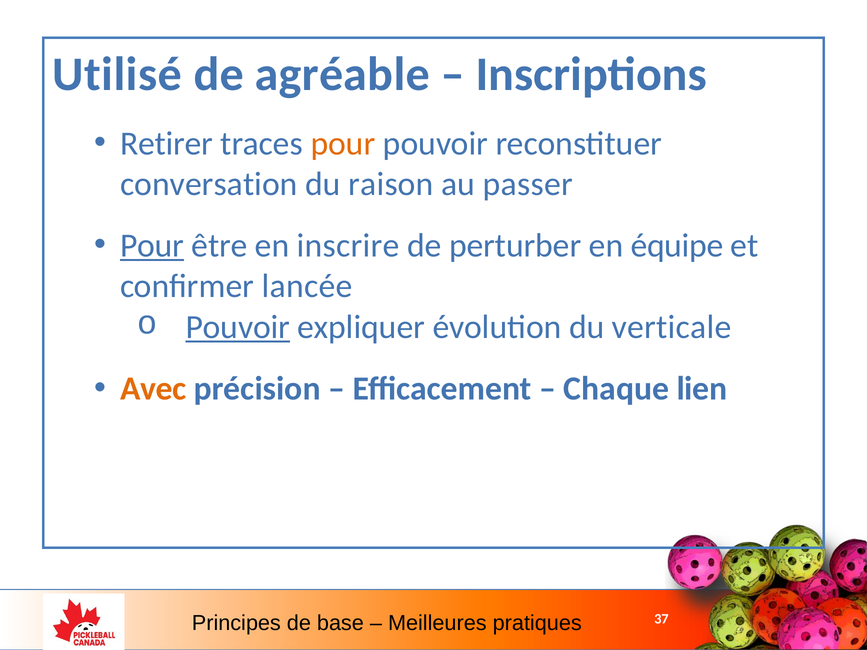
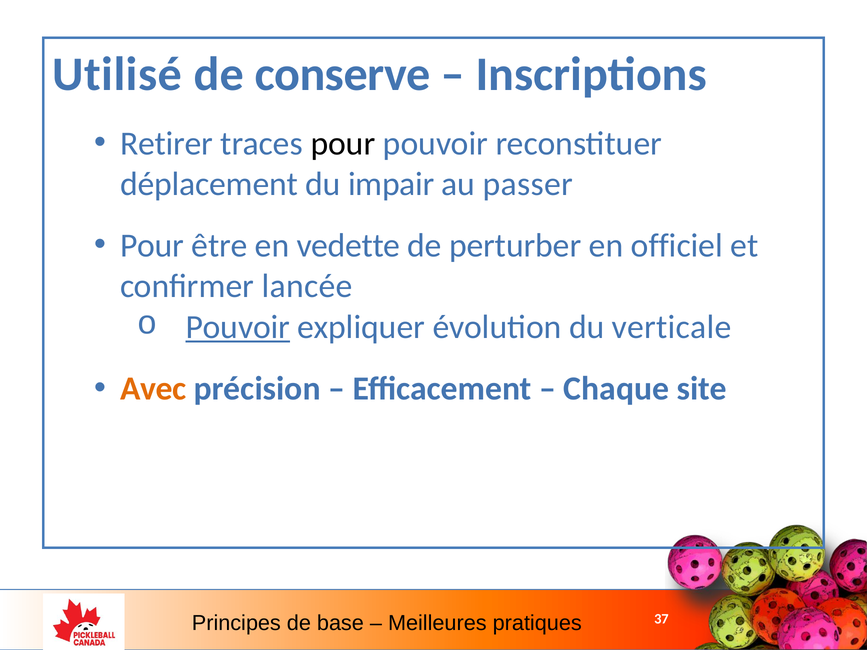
agréable: agréable -> conserve
pour at (343, 144) colour: orange -> black
conversation: conversation -> déplacement
raison: raison -> impair
Pour at (152, 246) underline: present -> none
inscrire: inscrire -> vedette
équipe: équipe -> officiel
lien: lien -> site
